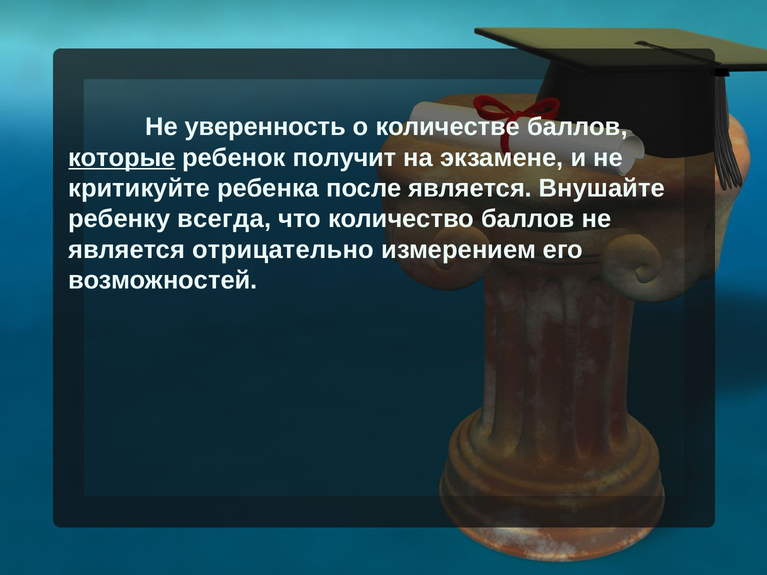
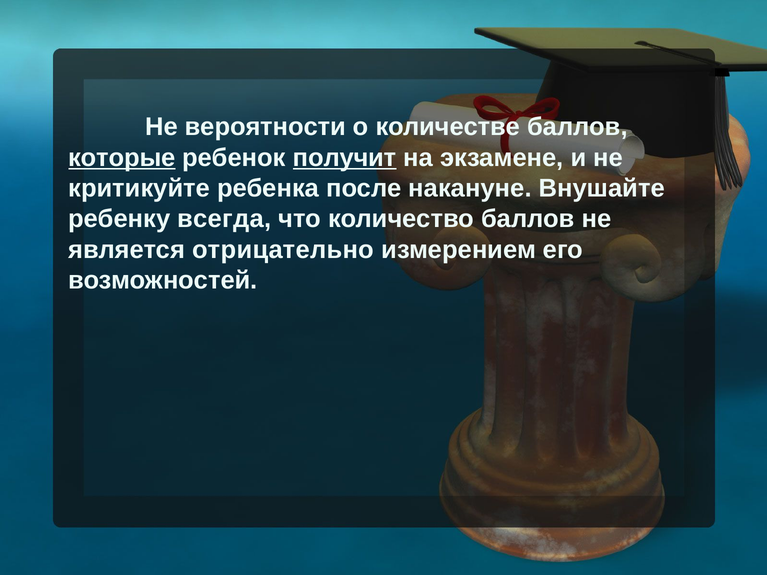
уверенность: уверенность -> вероятности
получит underline: none -> present
после является: является -> накануне
